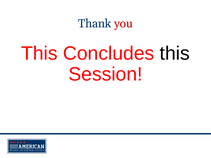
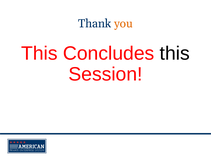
you colour: red -> orange
